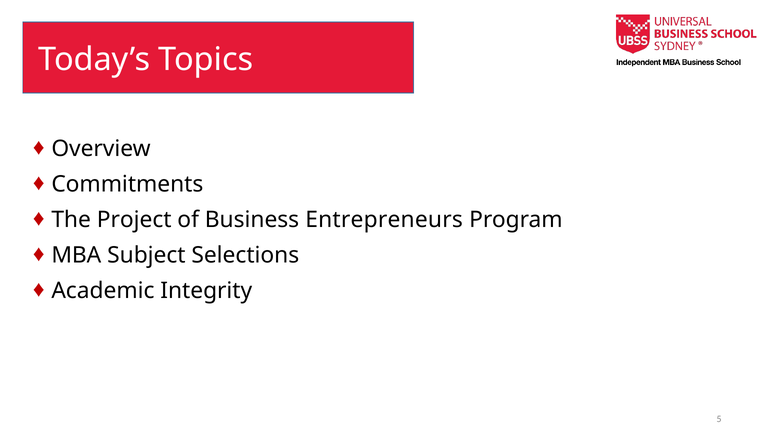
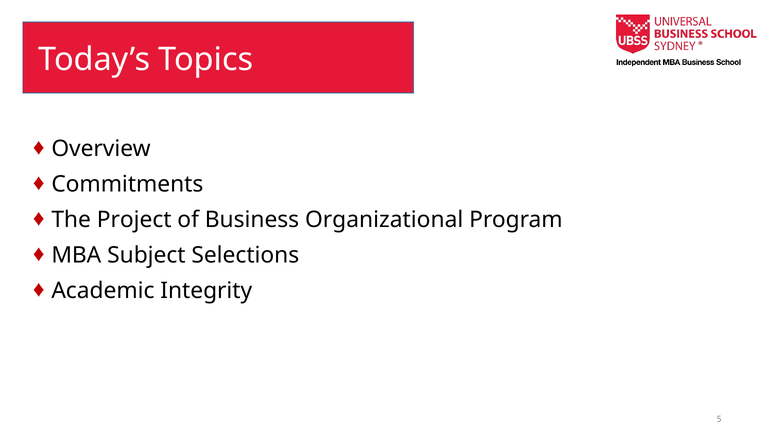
Entrepreneurs: Entrepreneurs -> Organizational
